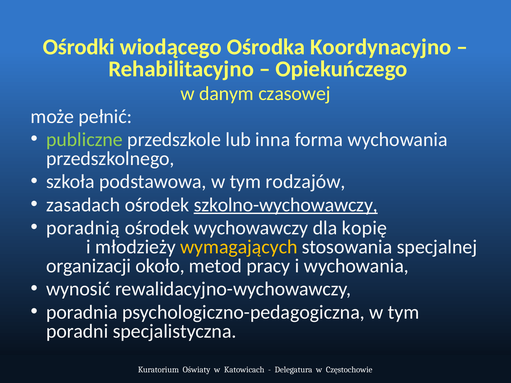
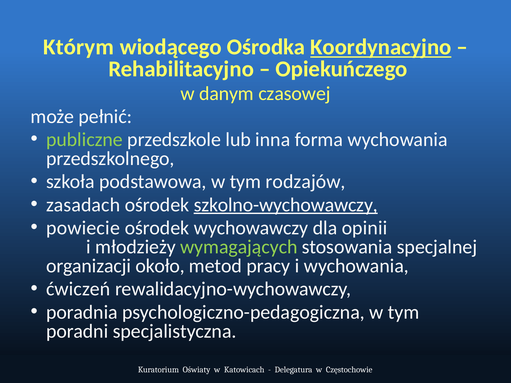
Ośrodki: Ośrodki -> Którym
Koordynacyjno underline: none -> present
poradnią: poradnią -> powiecie
kopię: kopię -> opinii
wymagających colour: yellow -> light green
wynosić: wynosić -> ćwiczeń
